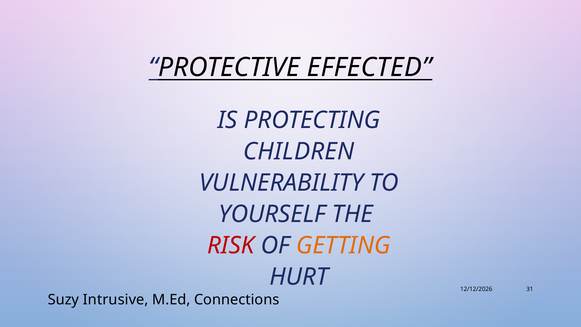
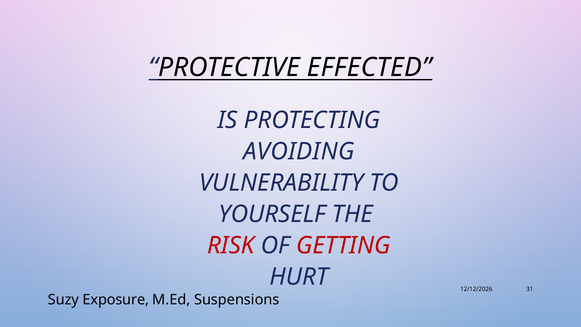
CHILDREN: CHILDREN -> AVOIDING
GETTING colour: orange -> red
Intrusive: Intrusive -> Exposure
Connections: Connections -> Suspensions
